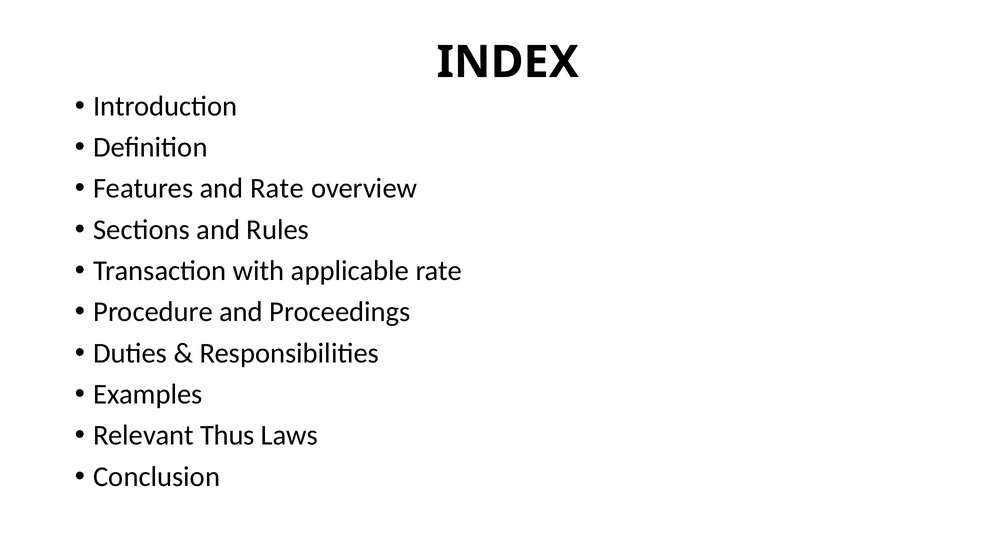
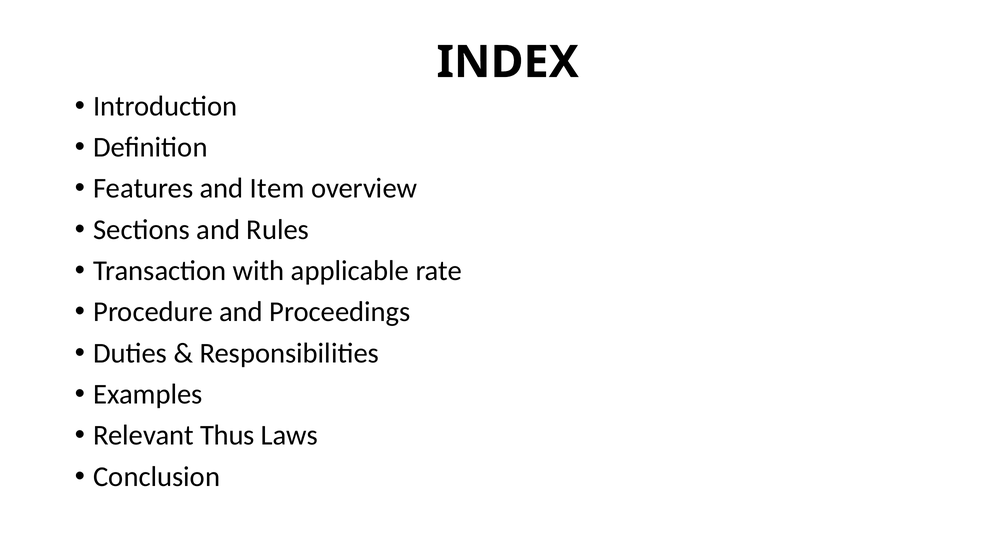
and Rate: Rate -> Item
